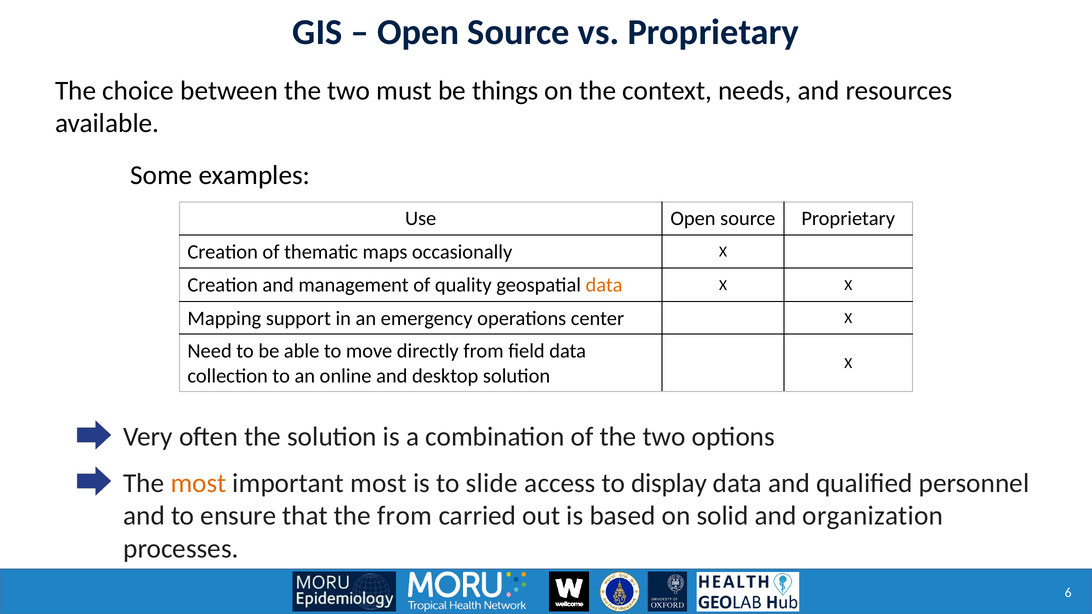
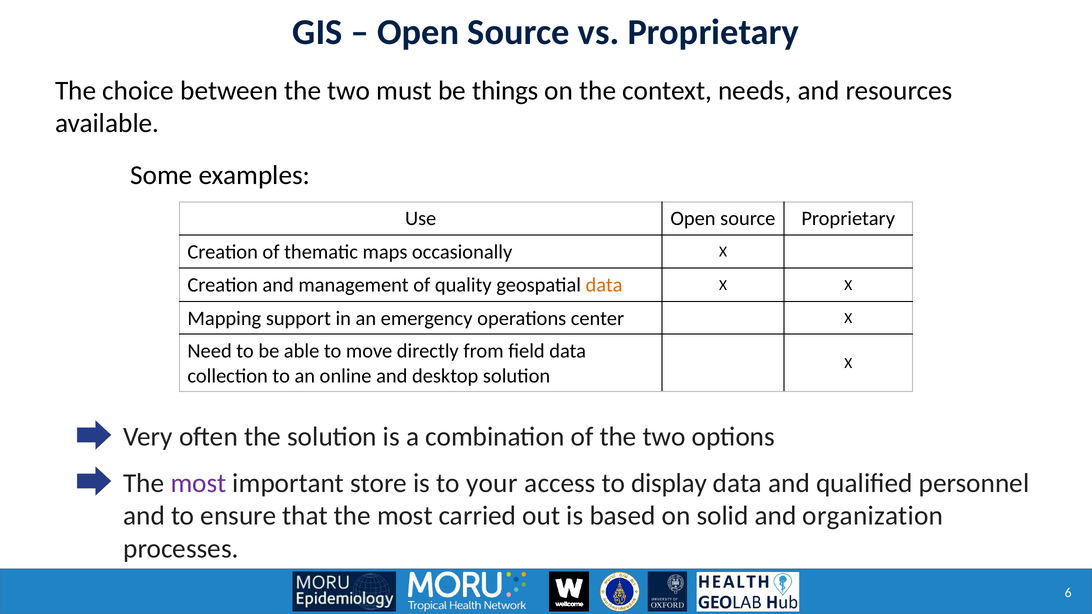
most at (198, 483) colour: orange -> purple
important most: most -> store
slide: slide -> your
that the from: from -> most
